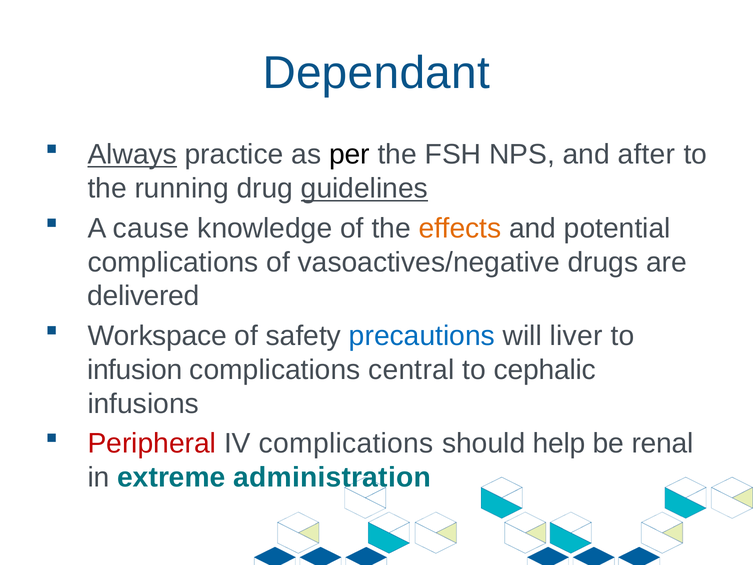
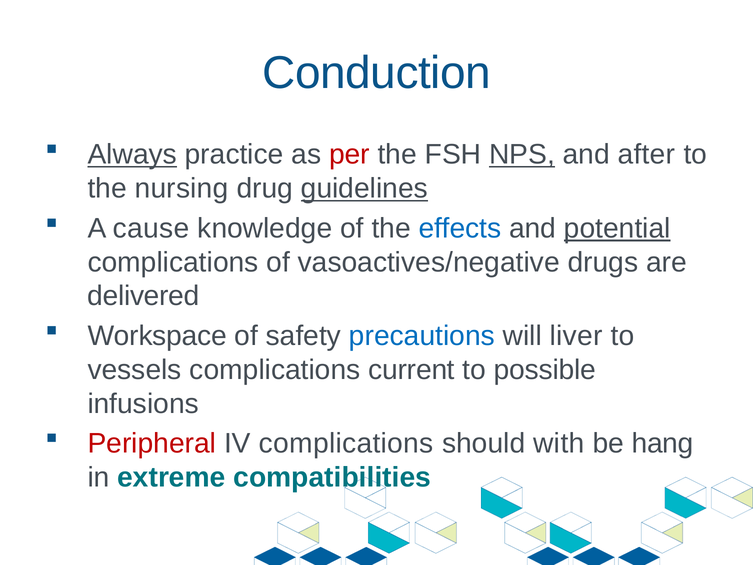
Dependant: Dependant -> Conduction
per colour: black -> red
NPS underline: none -> present
running: running -> nursing
effects colour: orange -> blue
potential underline: none -> present
infusion: infusion -> vessels
central: central -> current
cephalic: cephalic -> possible
help: help -> with
renal: renal -> hang
administration: administration -> compatibilities
